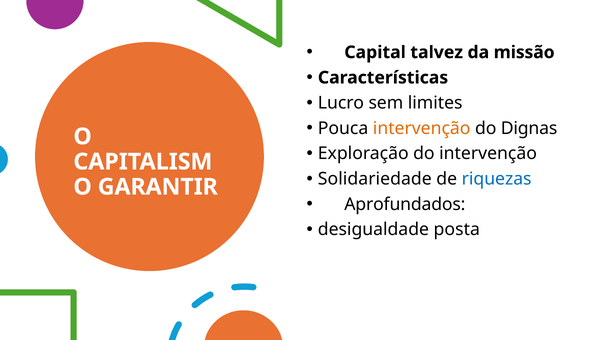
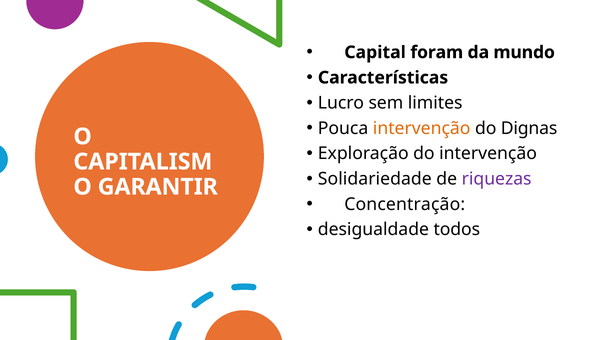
talvez: talvez -> foram
missão: missão -> mundo
riquezas colour: blue -> purple
Aprofundados: Aprofundados -> Concentração
posta: posta -> todos
